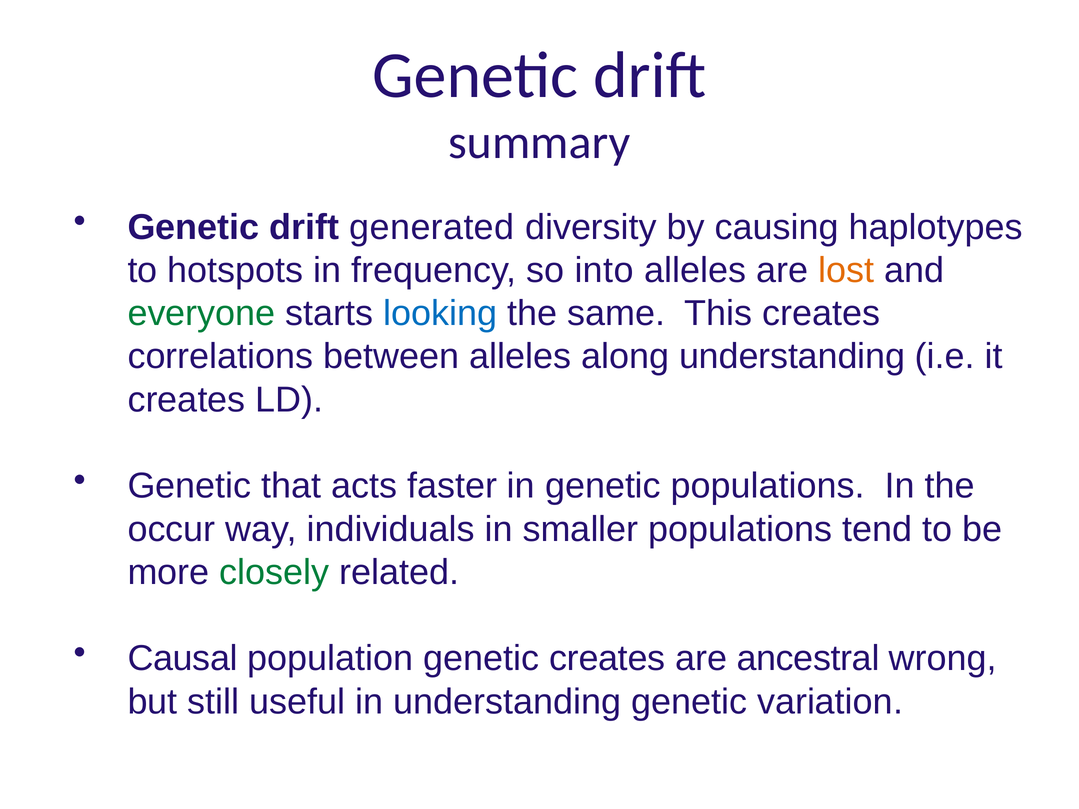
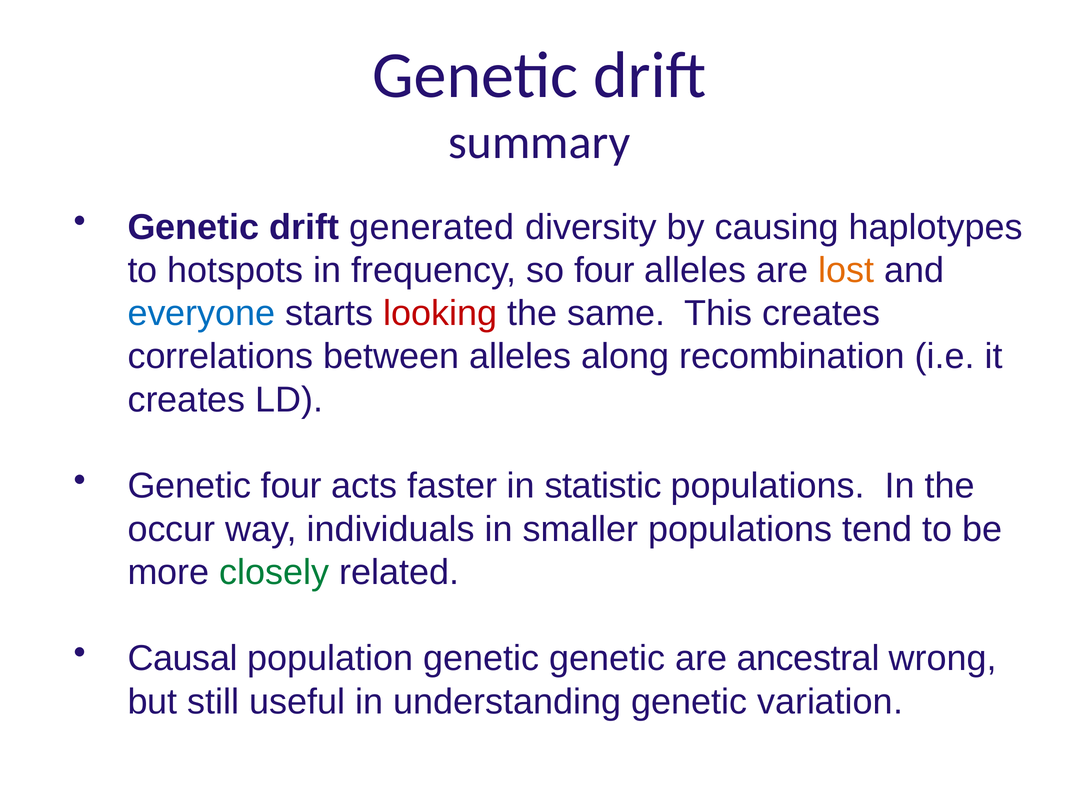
so into: into -> four
everyone colour: green -> blue
looking colour: blue -> red
along understanding: understanding -> recombination
Genetic that: that -> four
in genetic: genetic -> statistic
genetic creates: creates -> genetic
